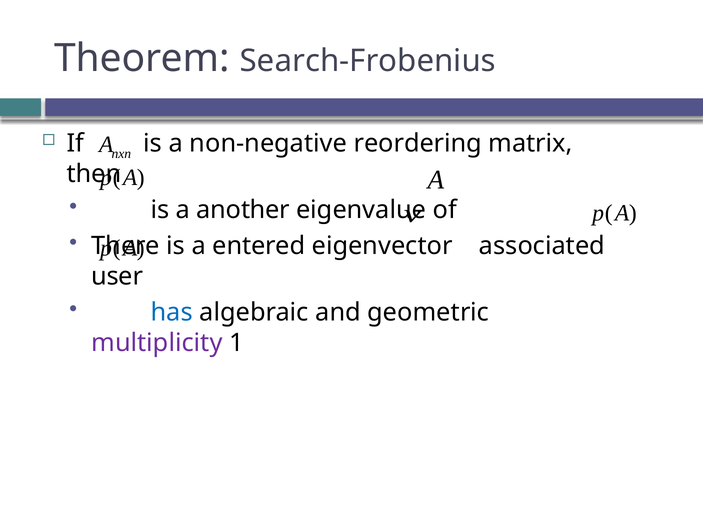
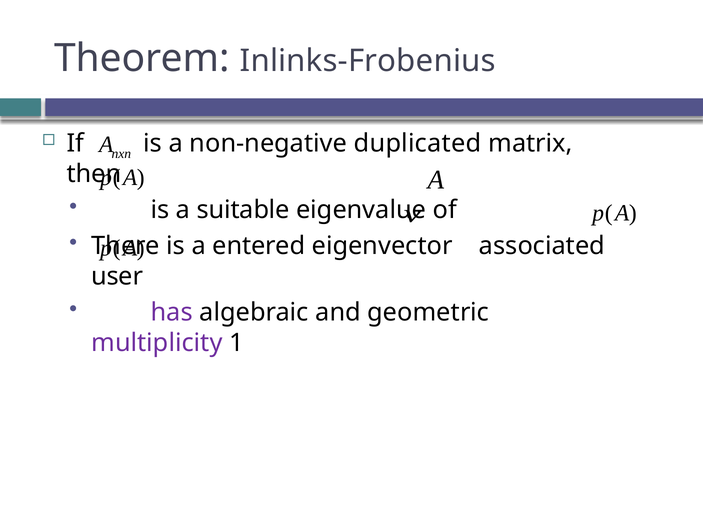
Search-Frobenius: Search-Frobenius -> Inlinks-Frobenius
reordering: reordering -> duplicated
another: another -> suitable
has colour: blue -> purple
